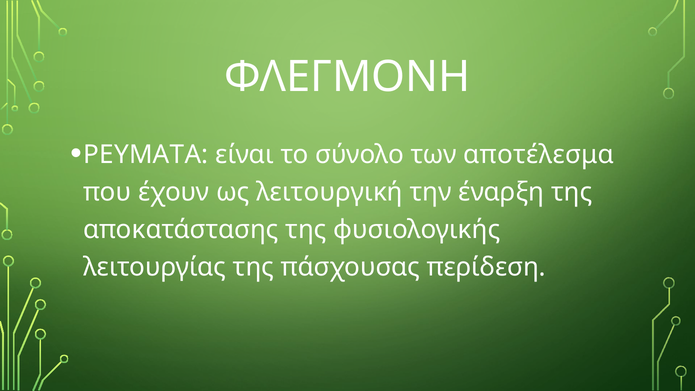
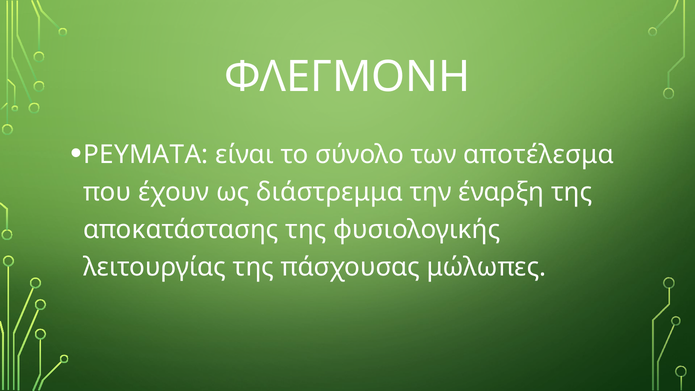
λειτουργική: λειτουργική -> διάστρεμμα
περίδεση: περίδεση -> μώλωπες
